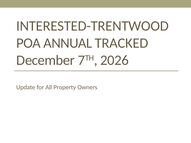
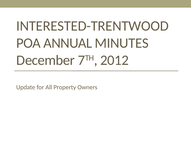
TRACKED: TRACKED -> MINUTES
2026: 2026 -> 2012
